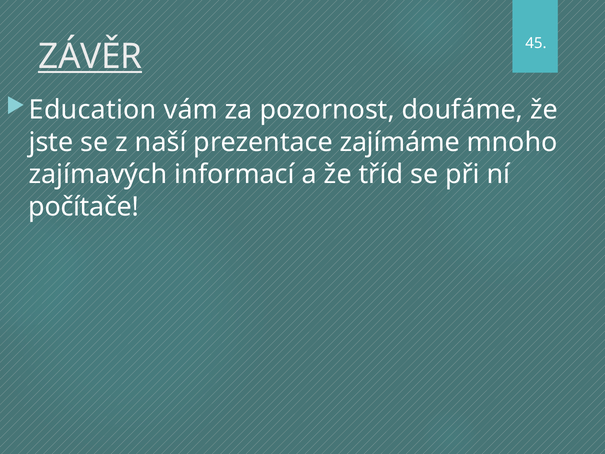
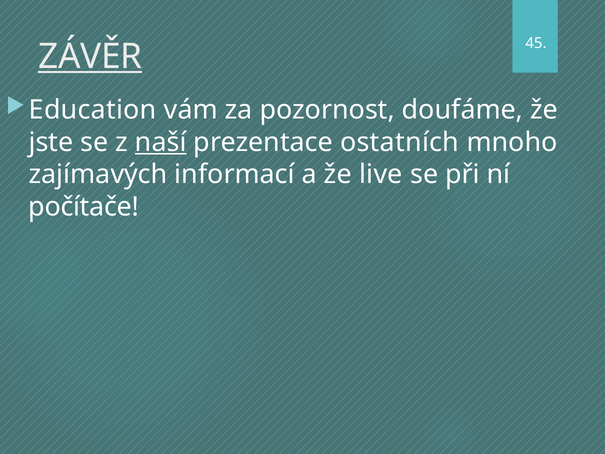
naší underline: none -> present
zajímáme: zajímáme -> ostatních
tříd: tříd -> live
